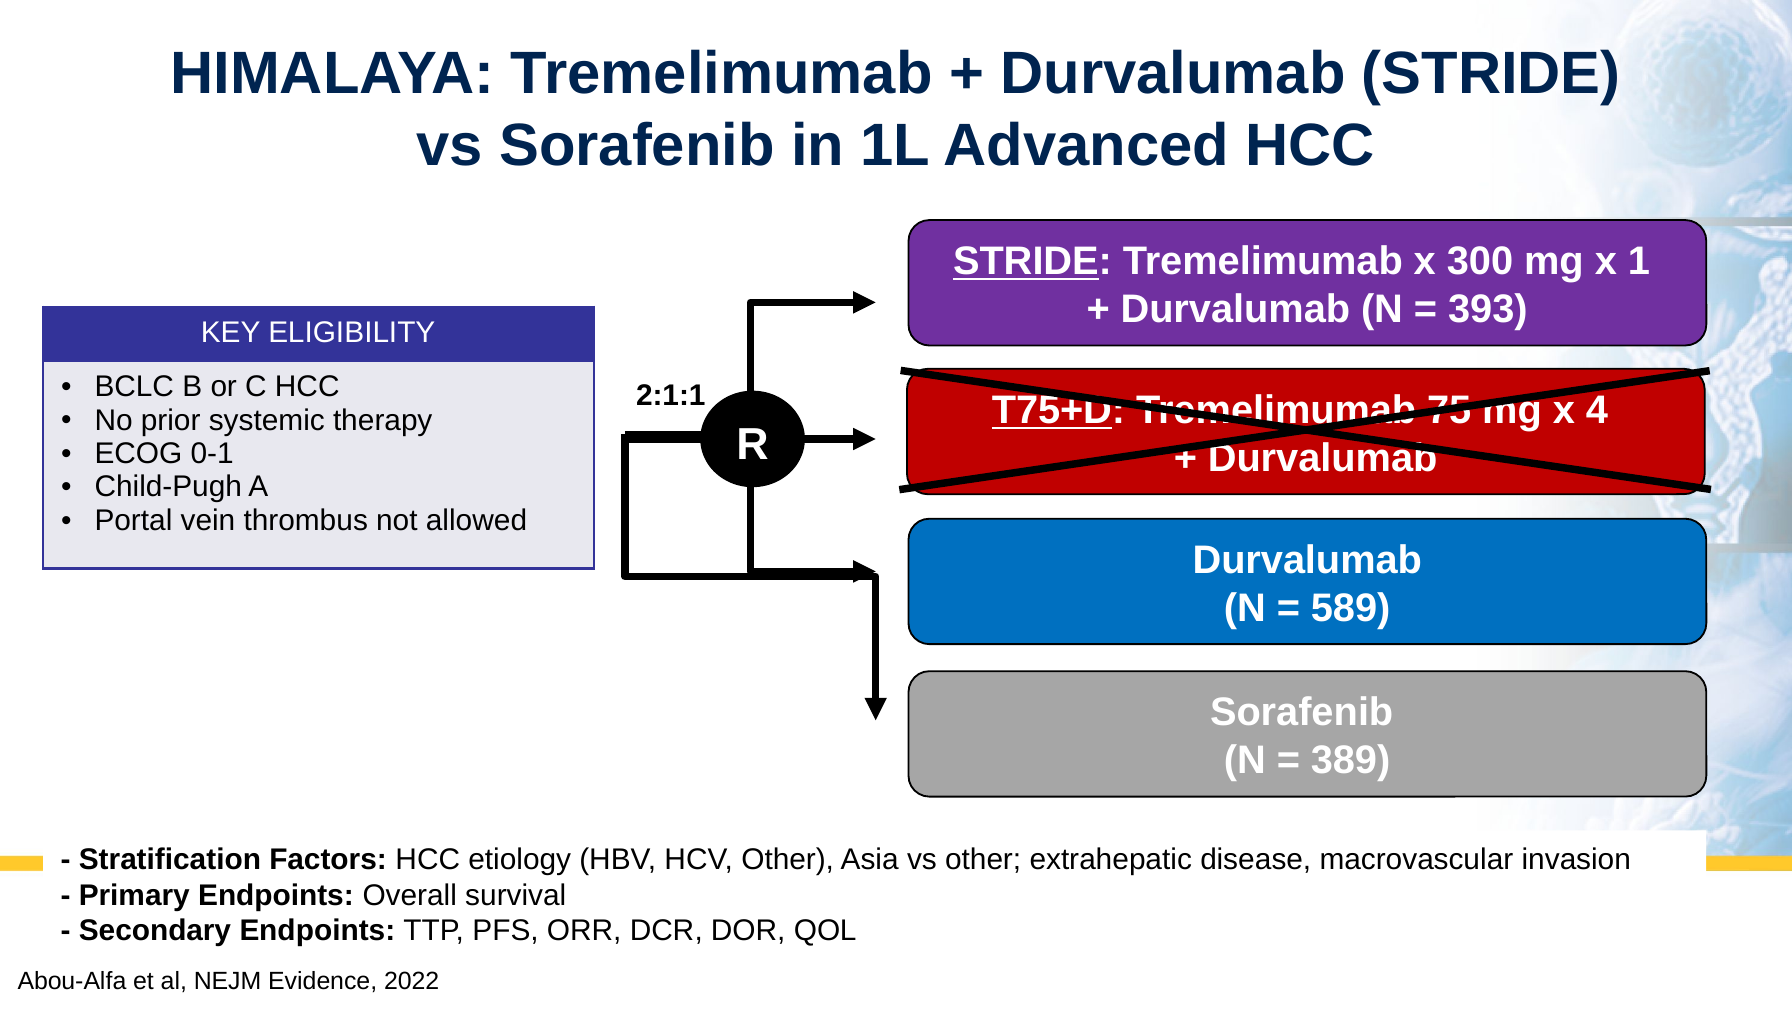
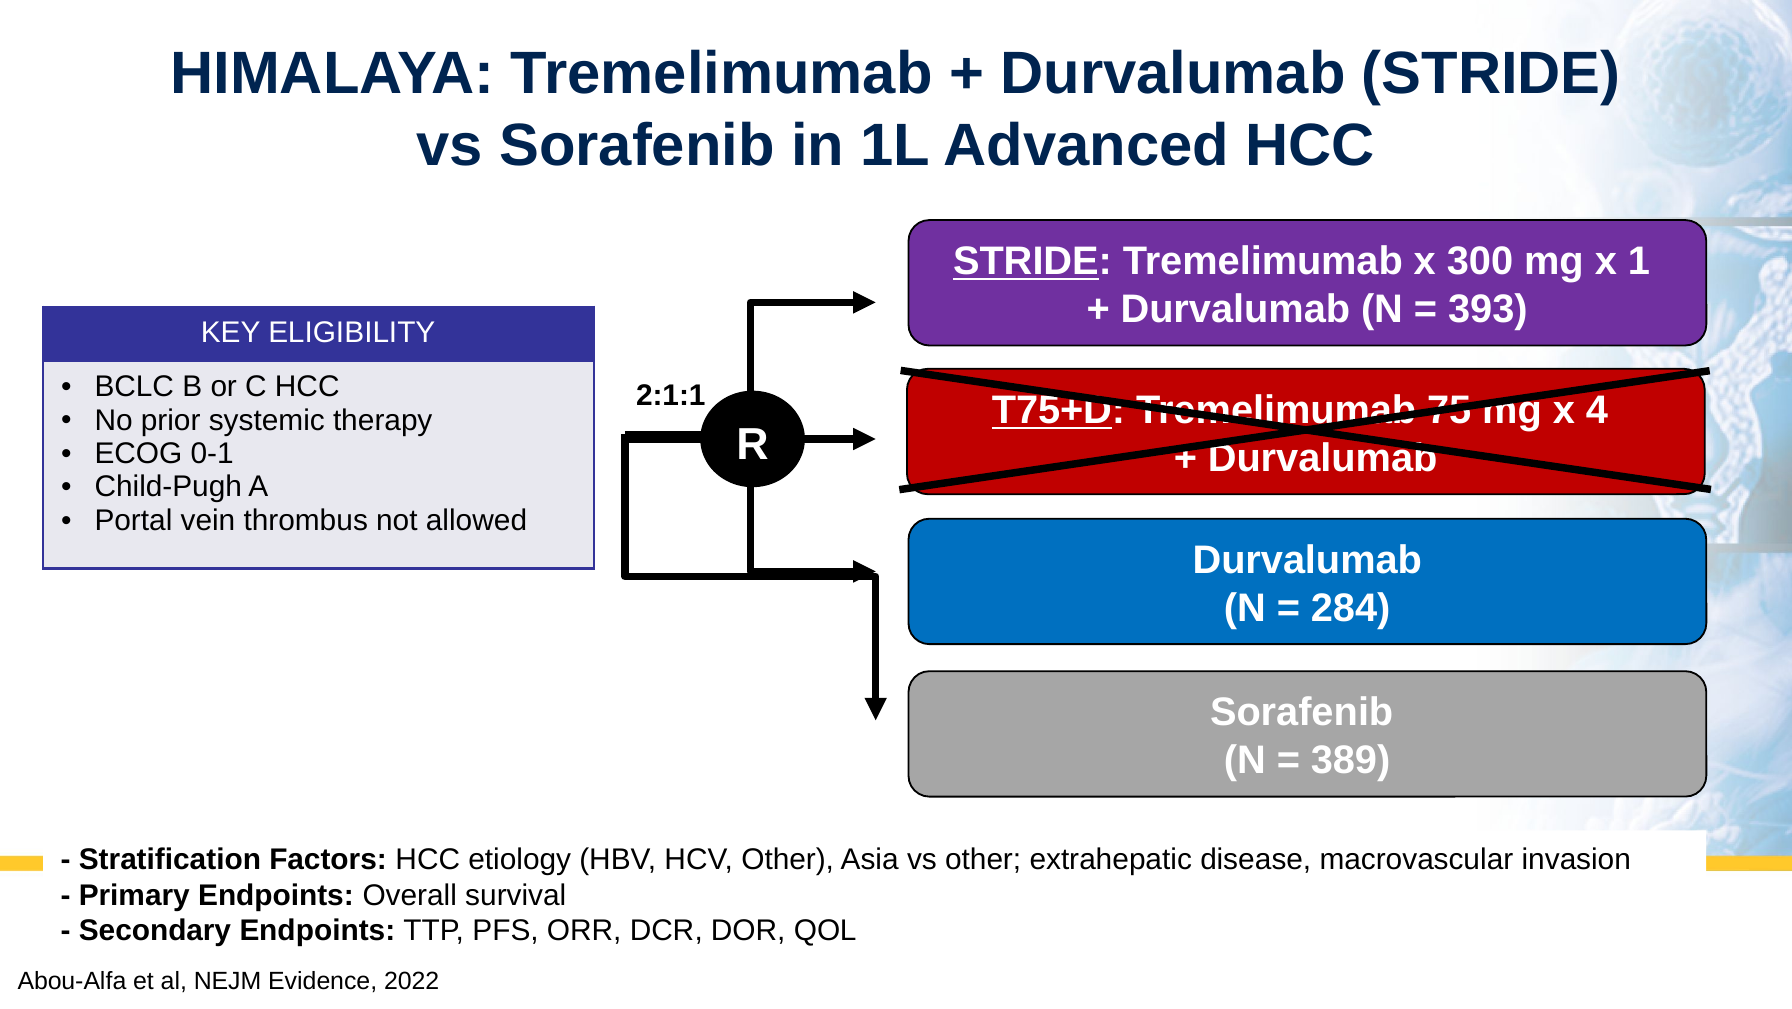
589: 589 -> 284
